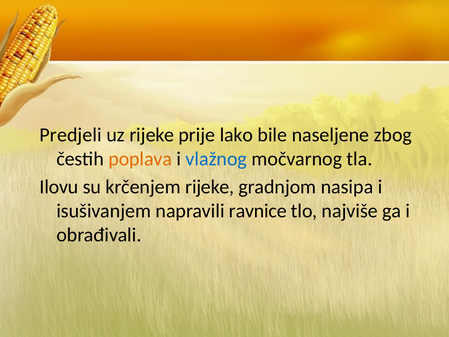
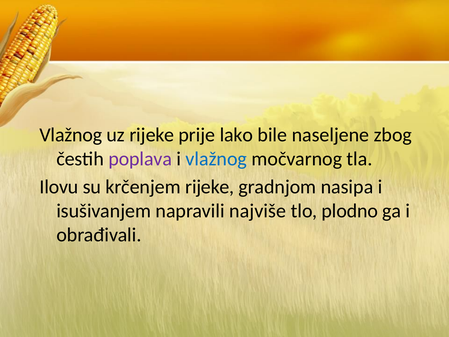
Predjeli at (71, 135): Predjeli -> Vlažnog
poplava colour: orange -> purple
ravnice: ravnice -> najviše
najviše: najviše -> plodno
